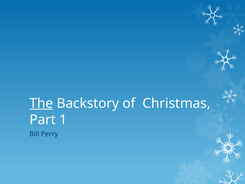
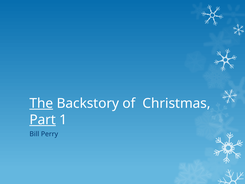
Part underline: none -> present
